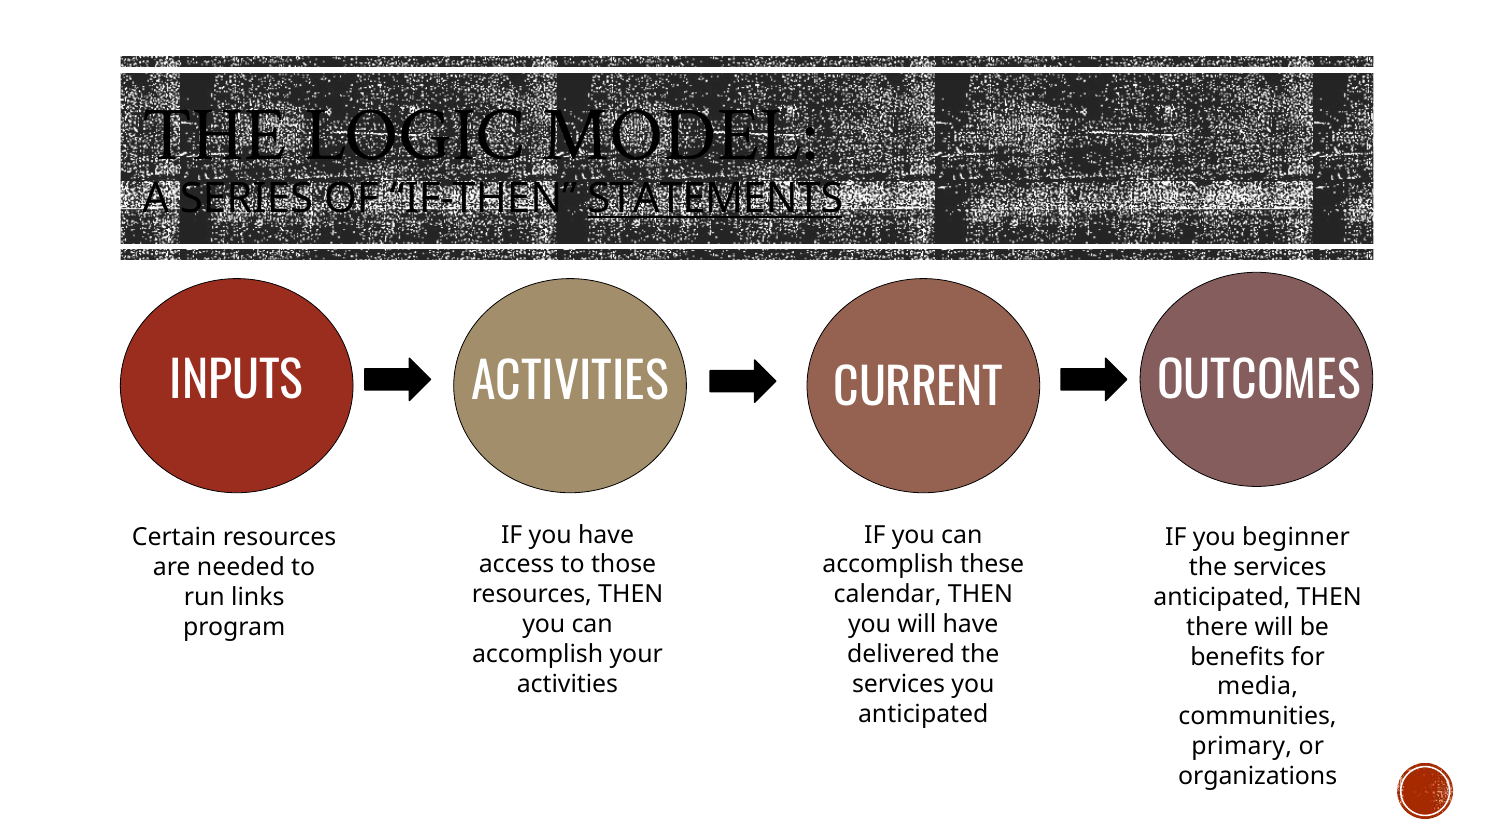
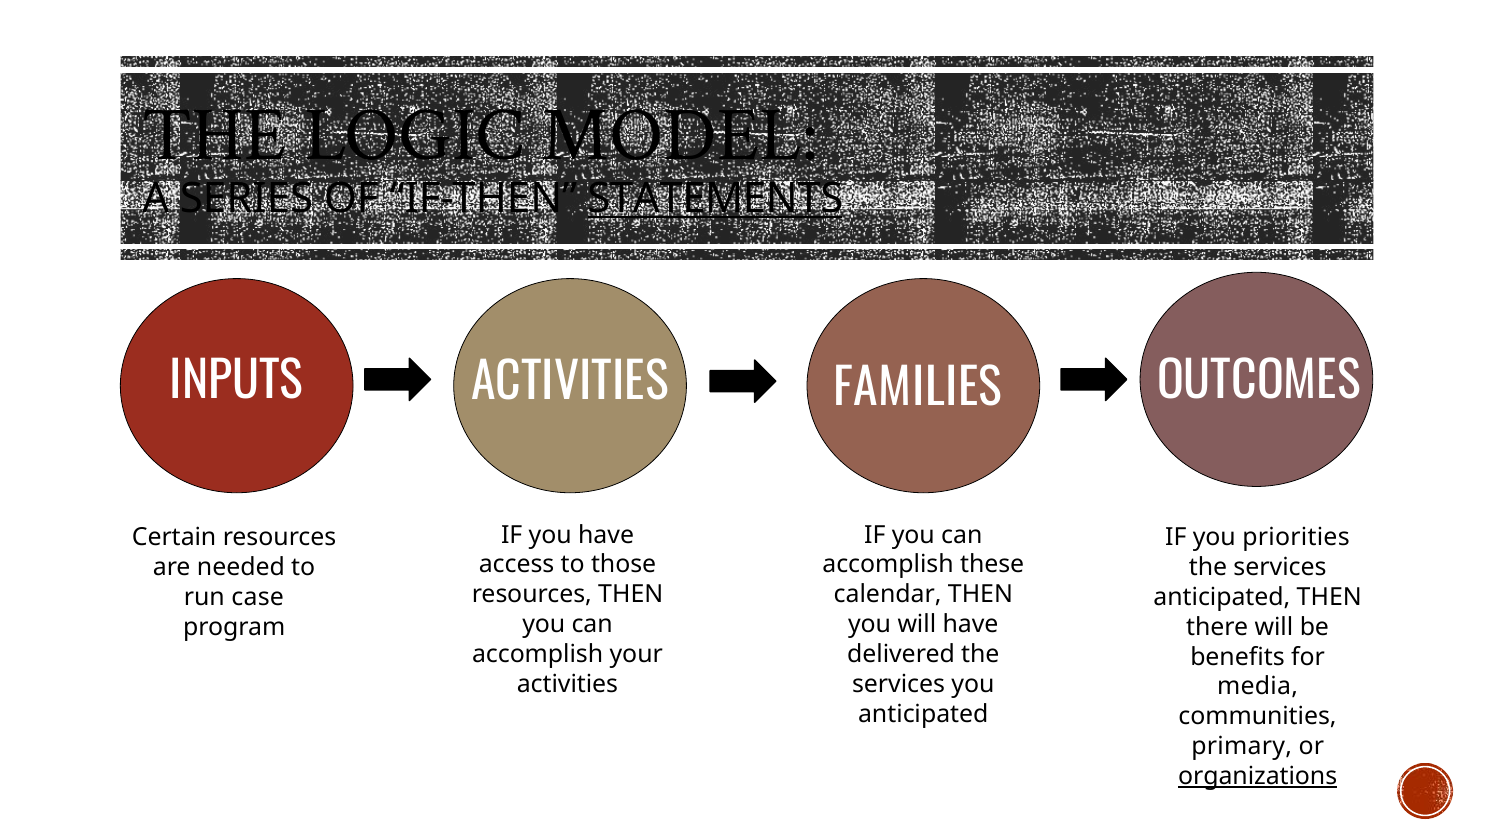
CURRENT: CURRENT -> FAMILIES
beginner: beginner -> priorities
links: links -> case
organizations underline: none -> present
